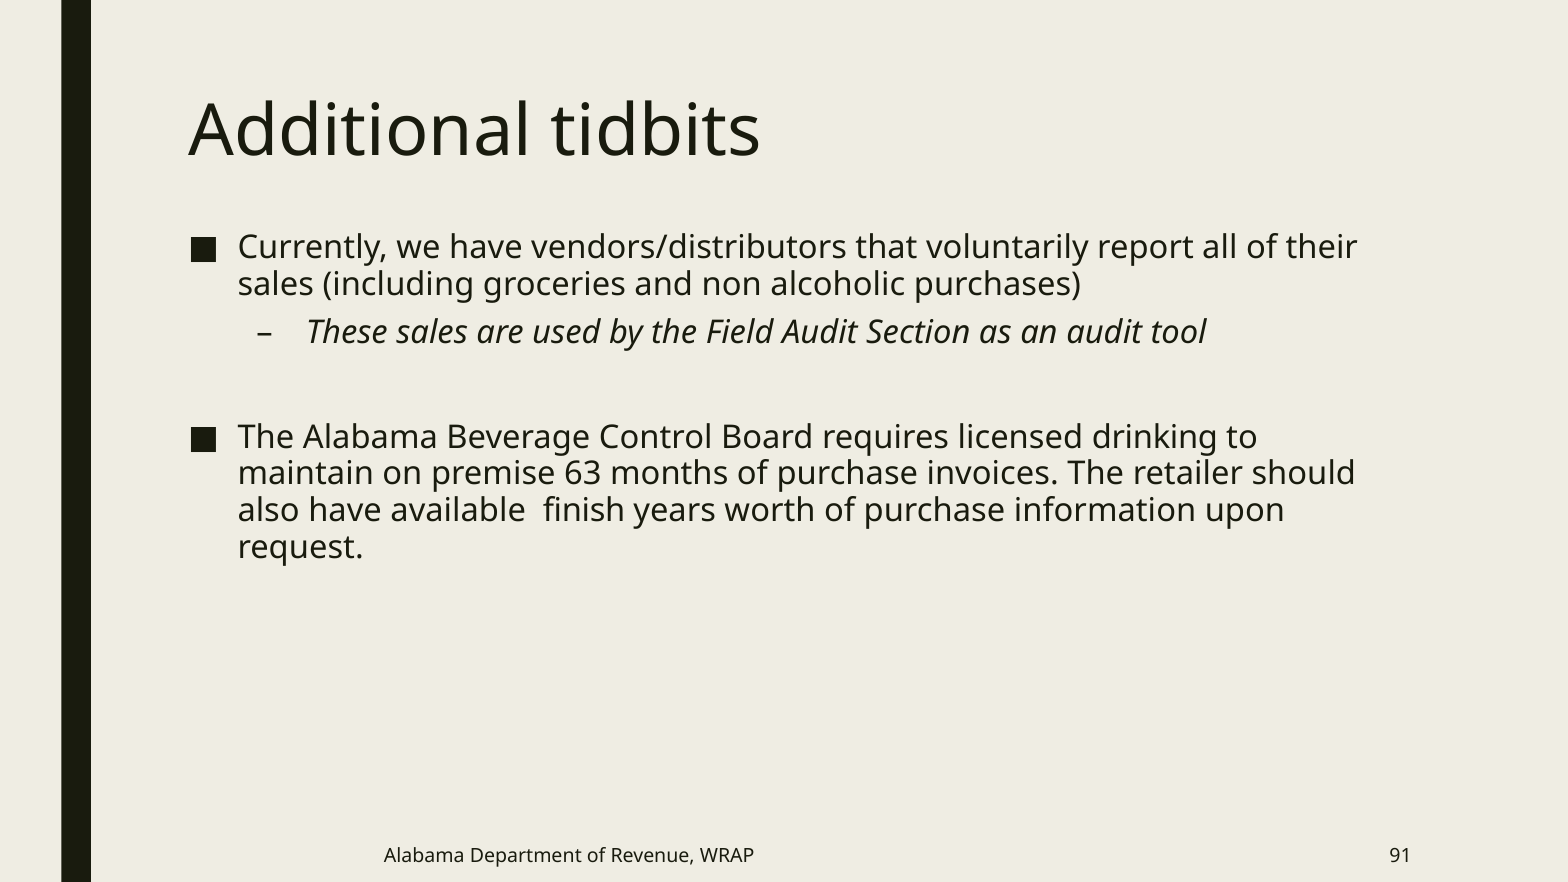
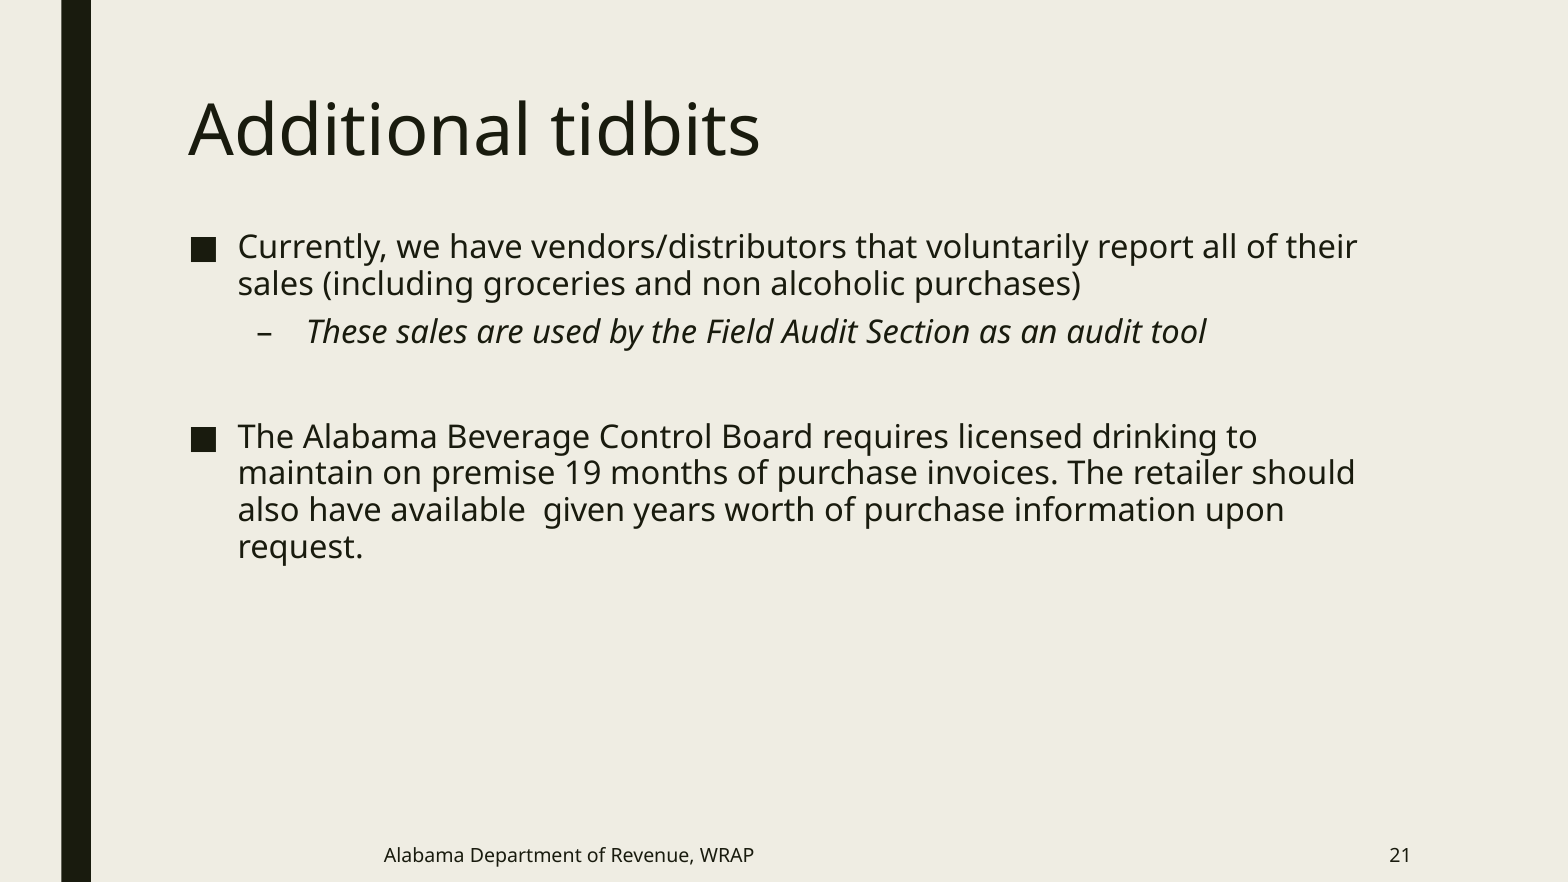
63: 63 -> 19
finish: finish -> given
91: 91 -> 21
